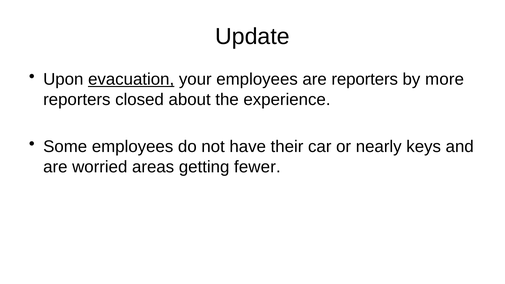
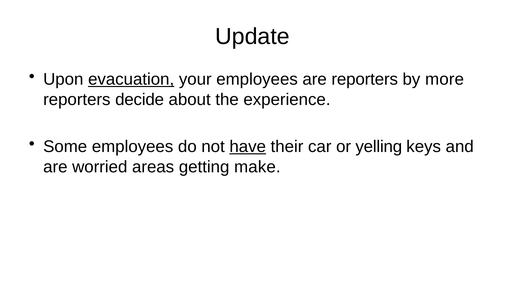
closed: closed -> decide
have underline: none -> present
nearly: nearly -> yelling
fewer: fewer -> make
